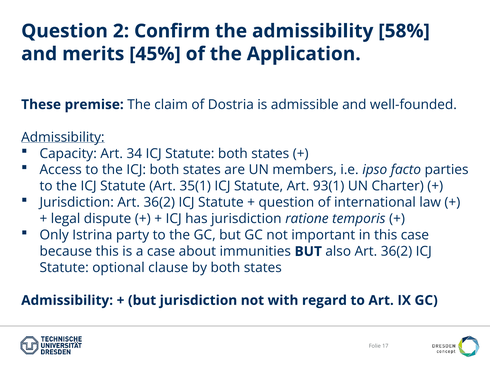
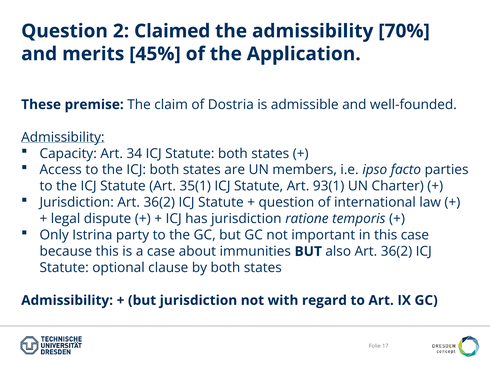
Confirm: Confirm -> Claimed
58%: 58% -> 70%
